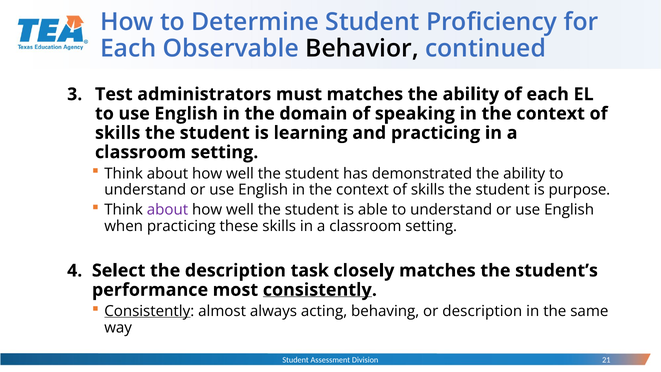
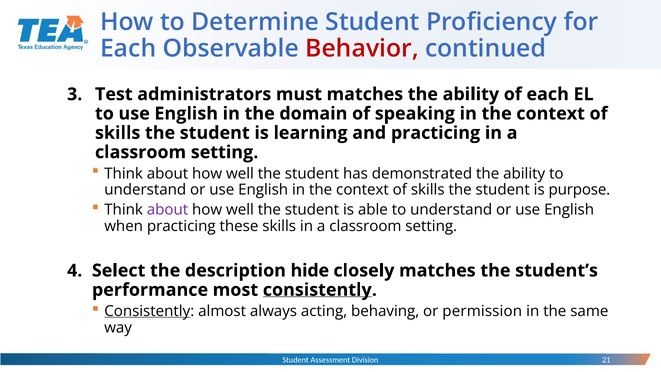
Behavior colour: black -> red
task: task -> hide
or description: description -> permission
